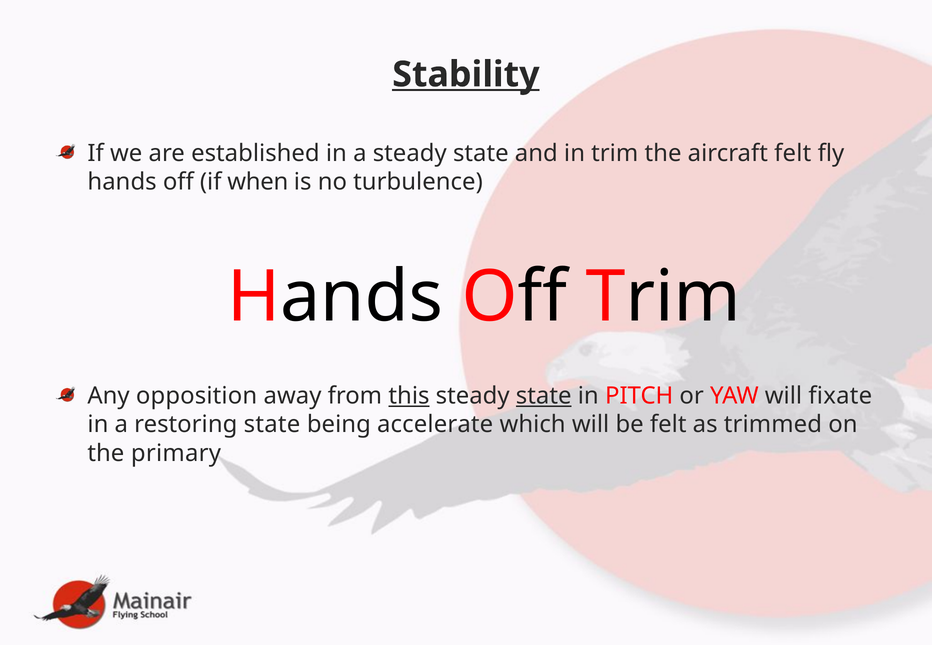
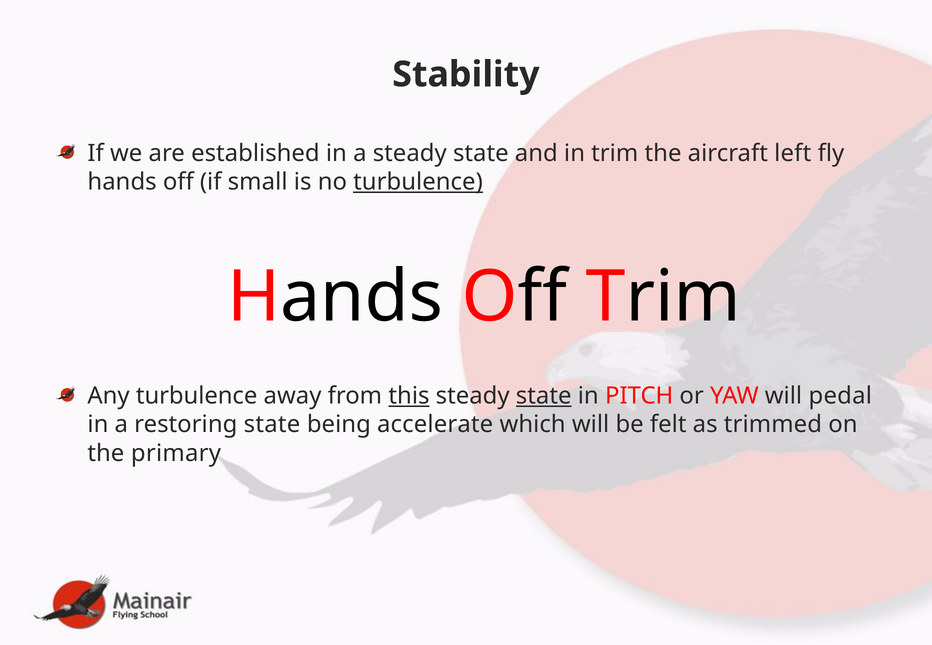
Stability underline: present -> none
aircraft felt: felt -> left
when: when -> small
turbulence at (418, 182) underline: none -> present
Any opposition: opposition -> turbulence
fixate: fixate -> pedal
